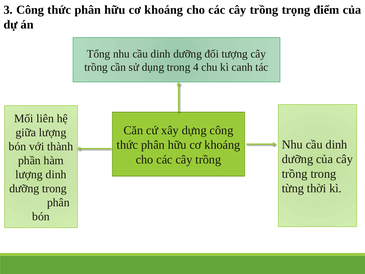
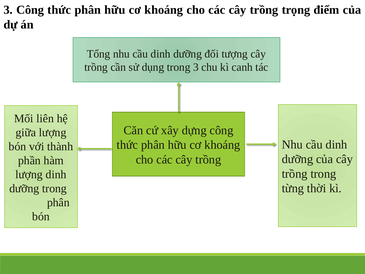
trong 4: 4 -> 3
